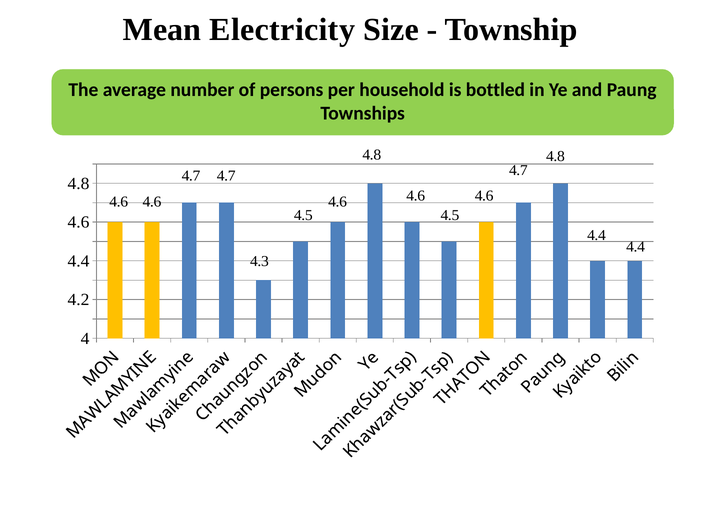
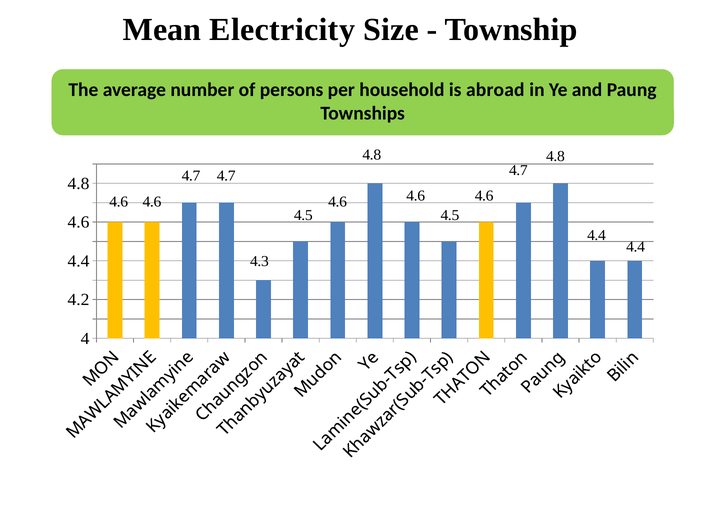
bottled: bottled -> abroad
